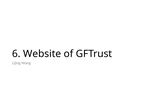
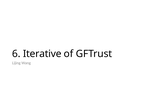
Website: Website -> Iterative
